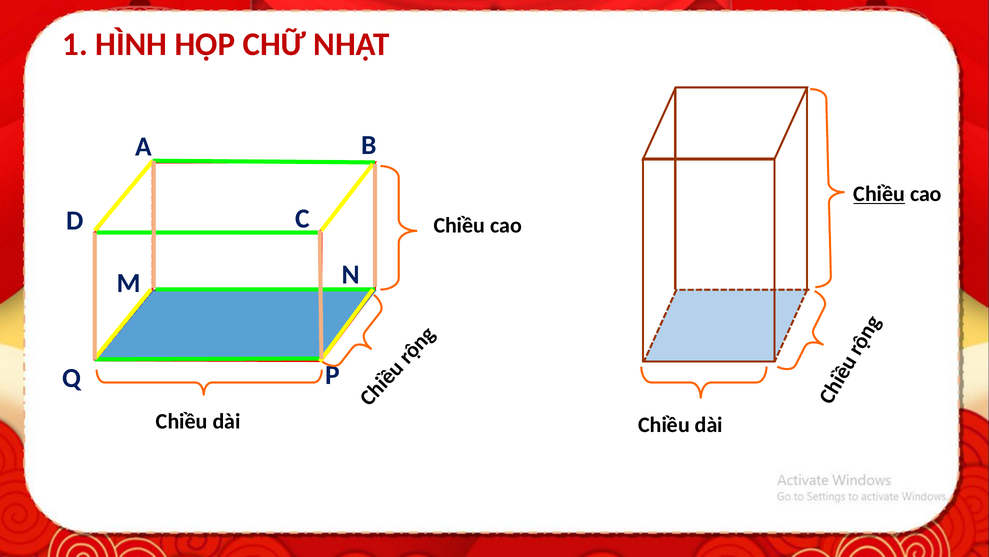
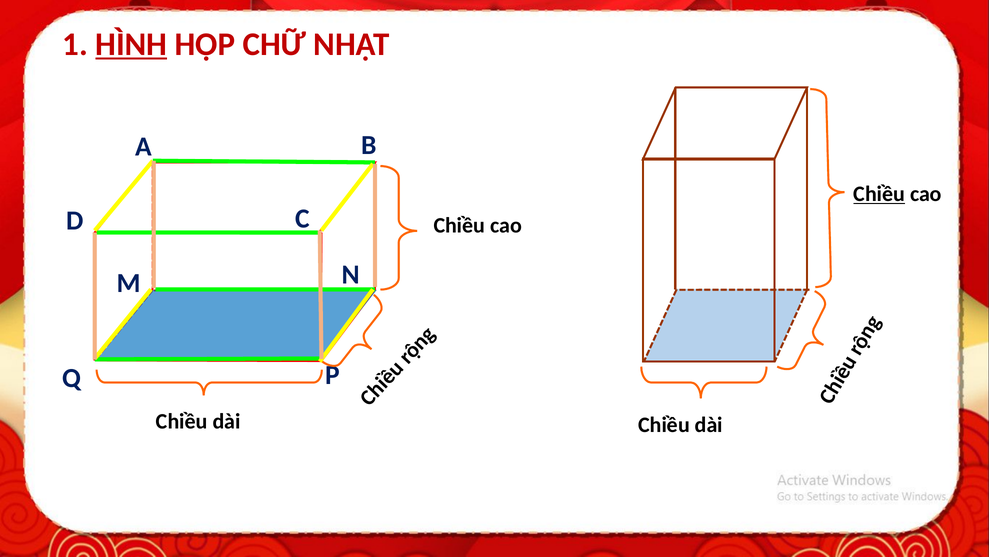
HÌNH underline: none -> present
